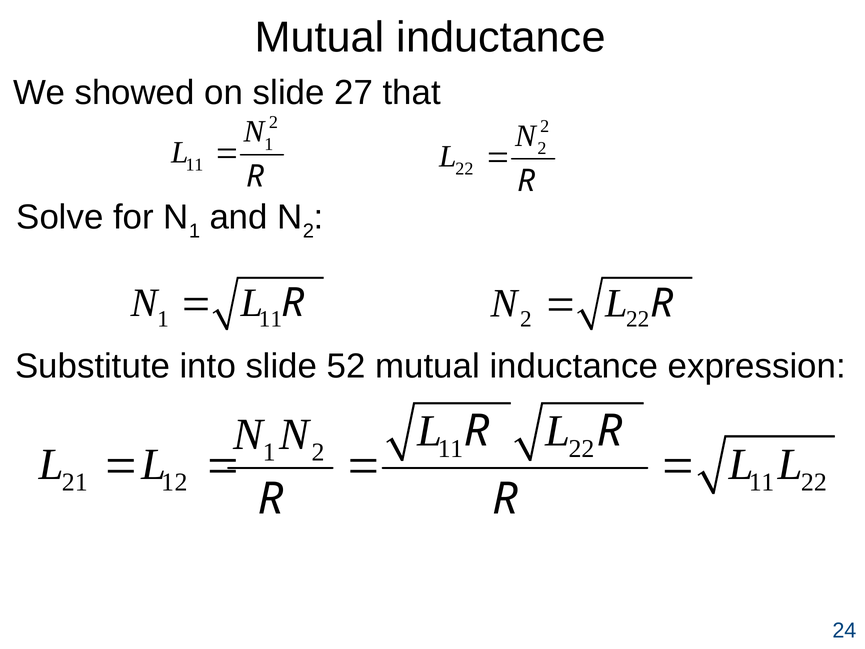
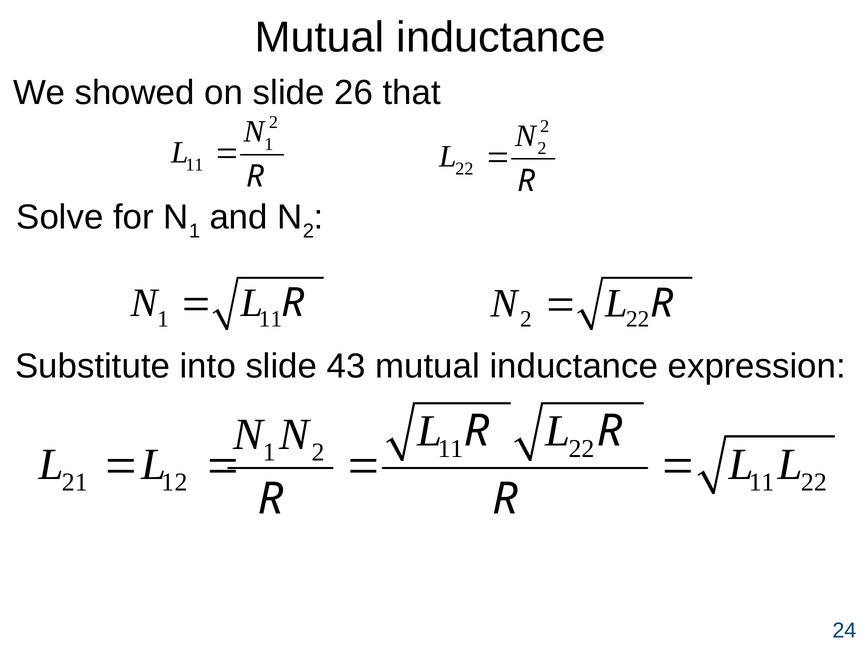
27: 27 -> 26
52: 52 -> 43
